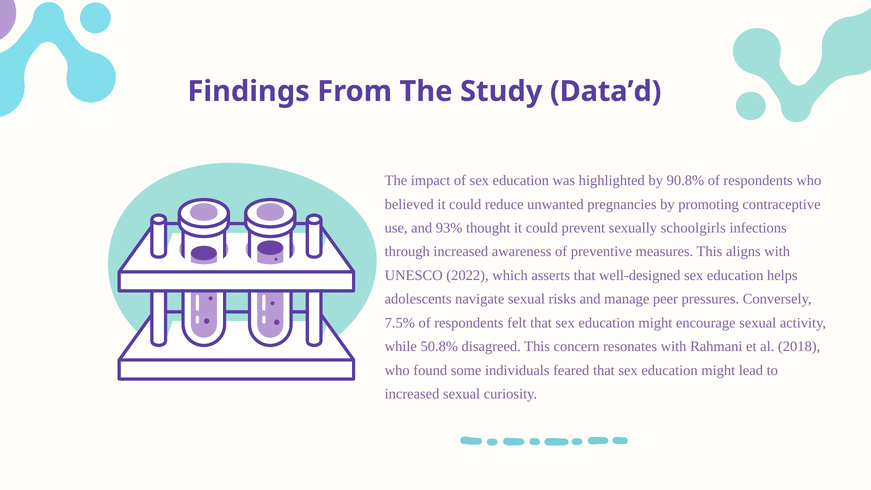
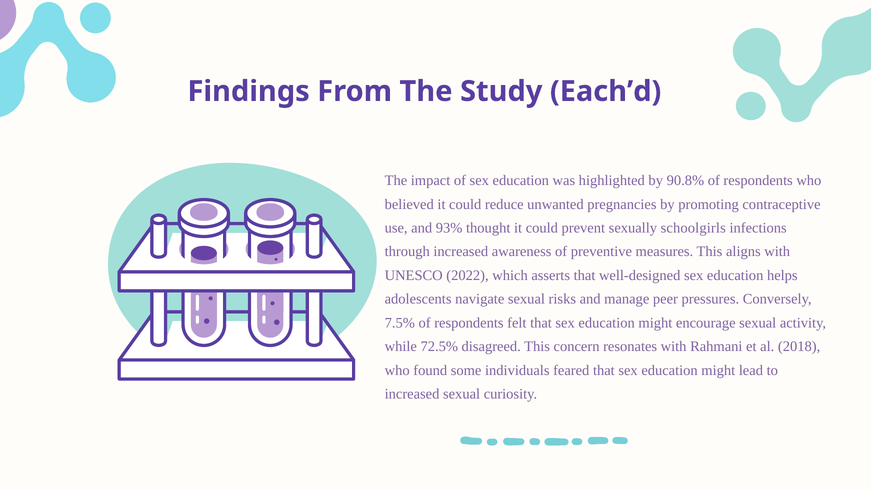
Data’d: Data’d -> Each’d
50.8%: 50.8% -> 72.5%
